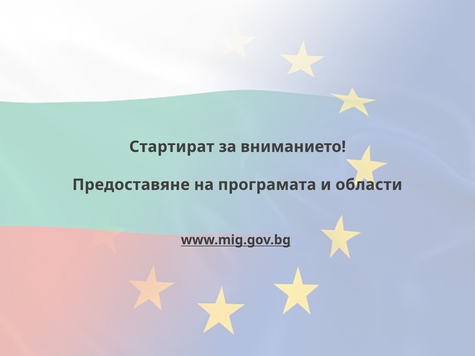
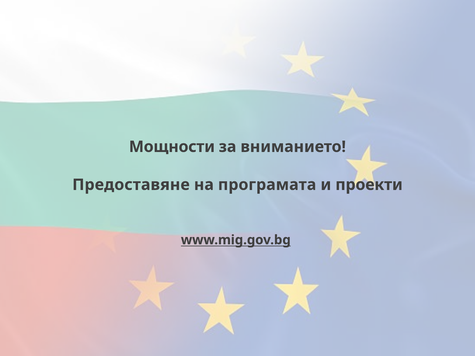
Стартират: Стартират -> Мощности
области: области -> проекти
